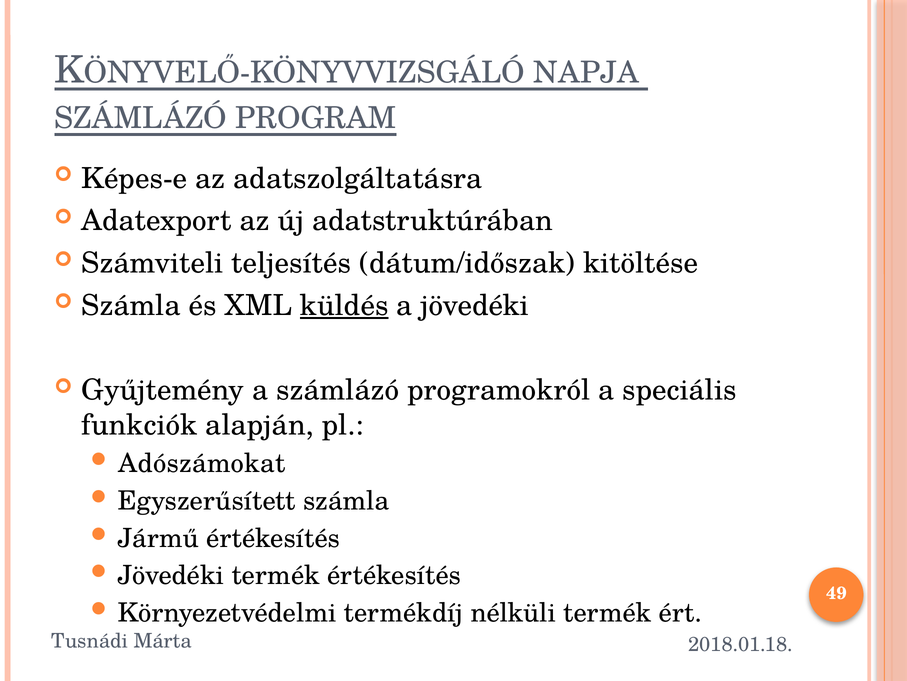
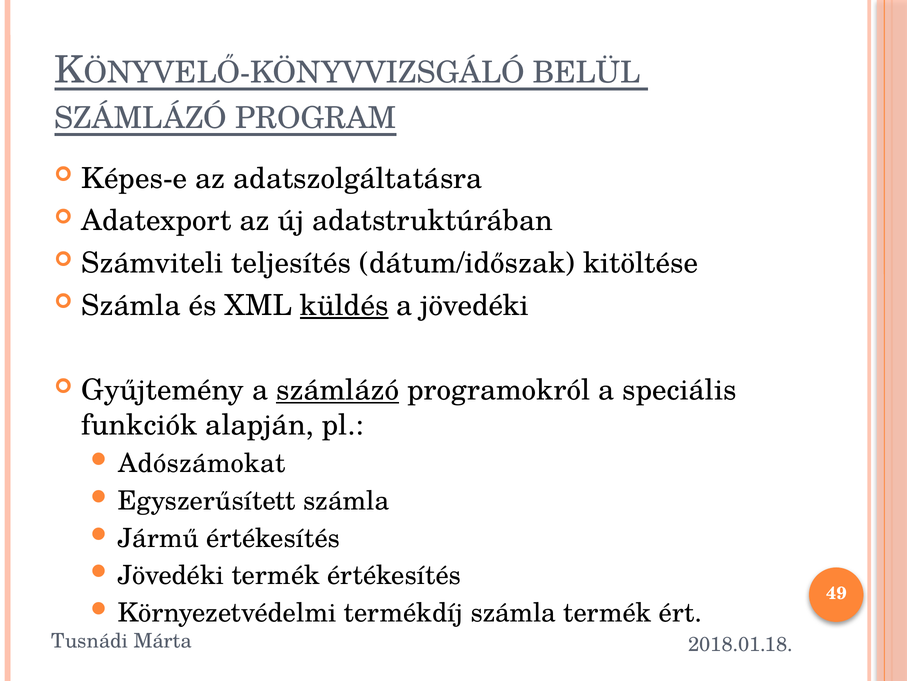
NAPJA: NAPJA -> BELÜL
számlázó at (338, 390) underline: none -> present
termékdíj nélküli: nélküli -> számla
